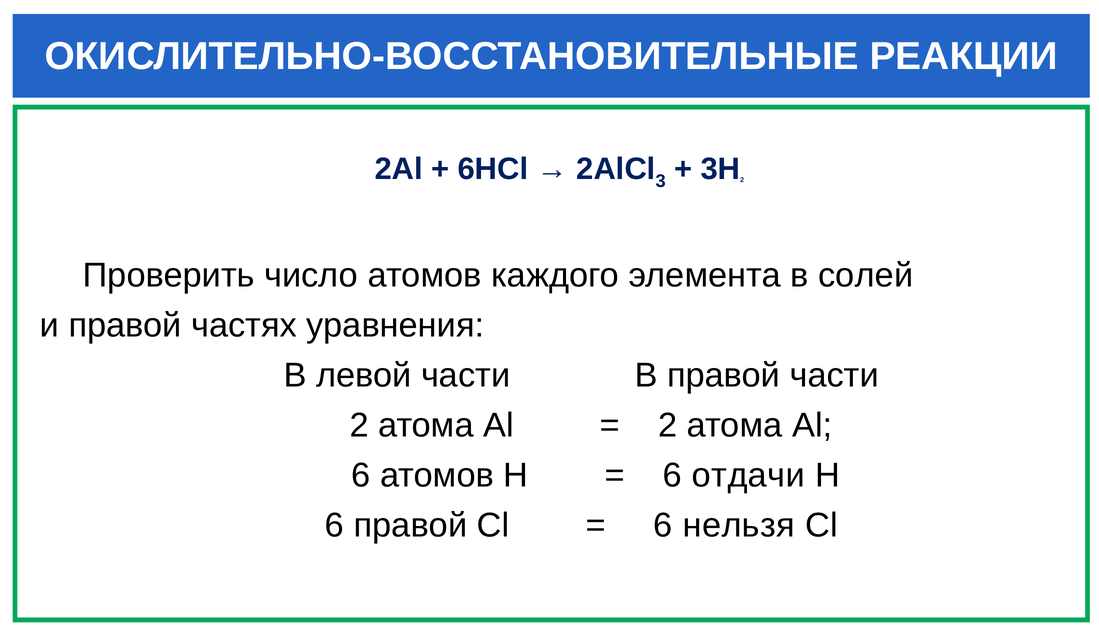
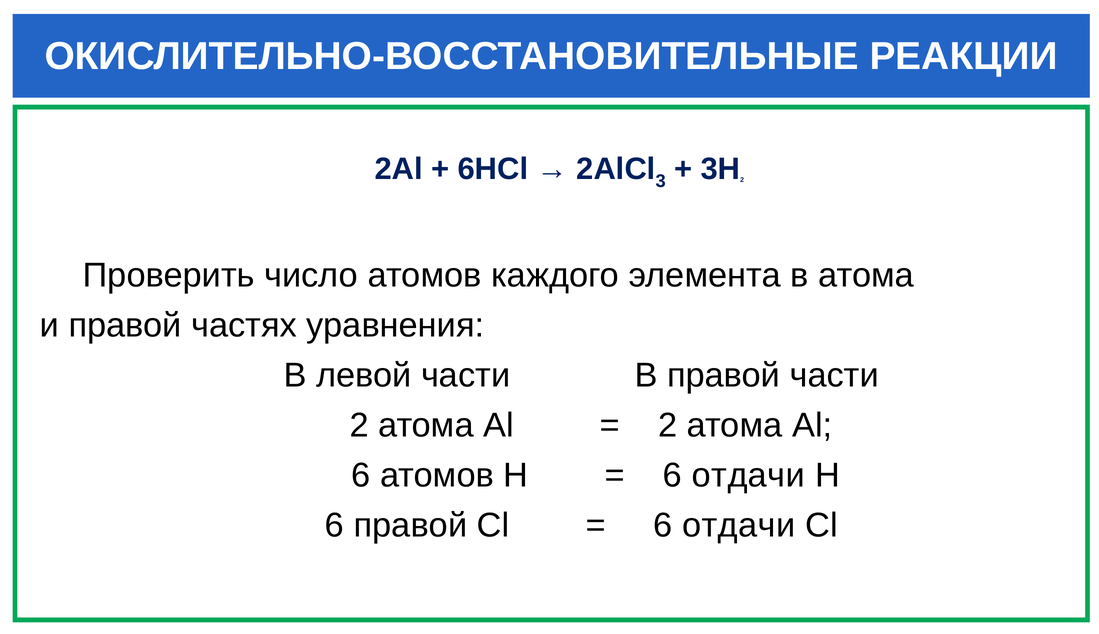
в солей: солей -> атома
нельзя at (739, 526): нельзя -> отдачи
